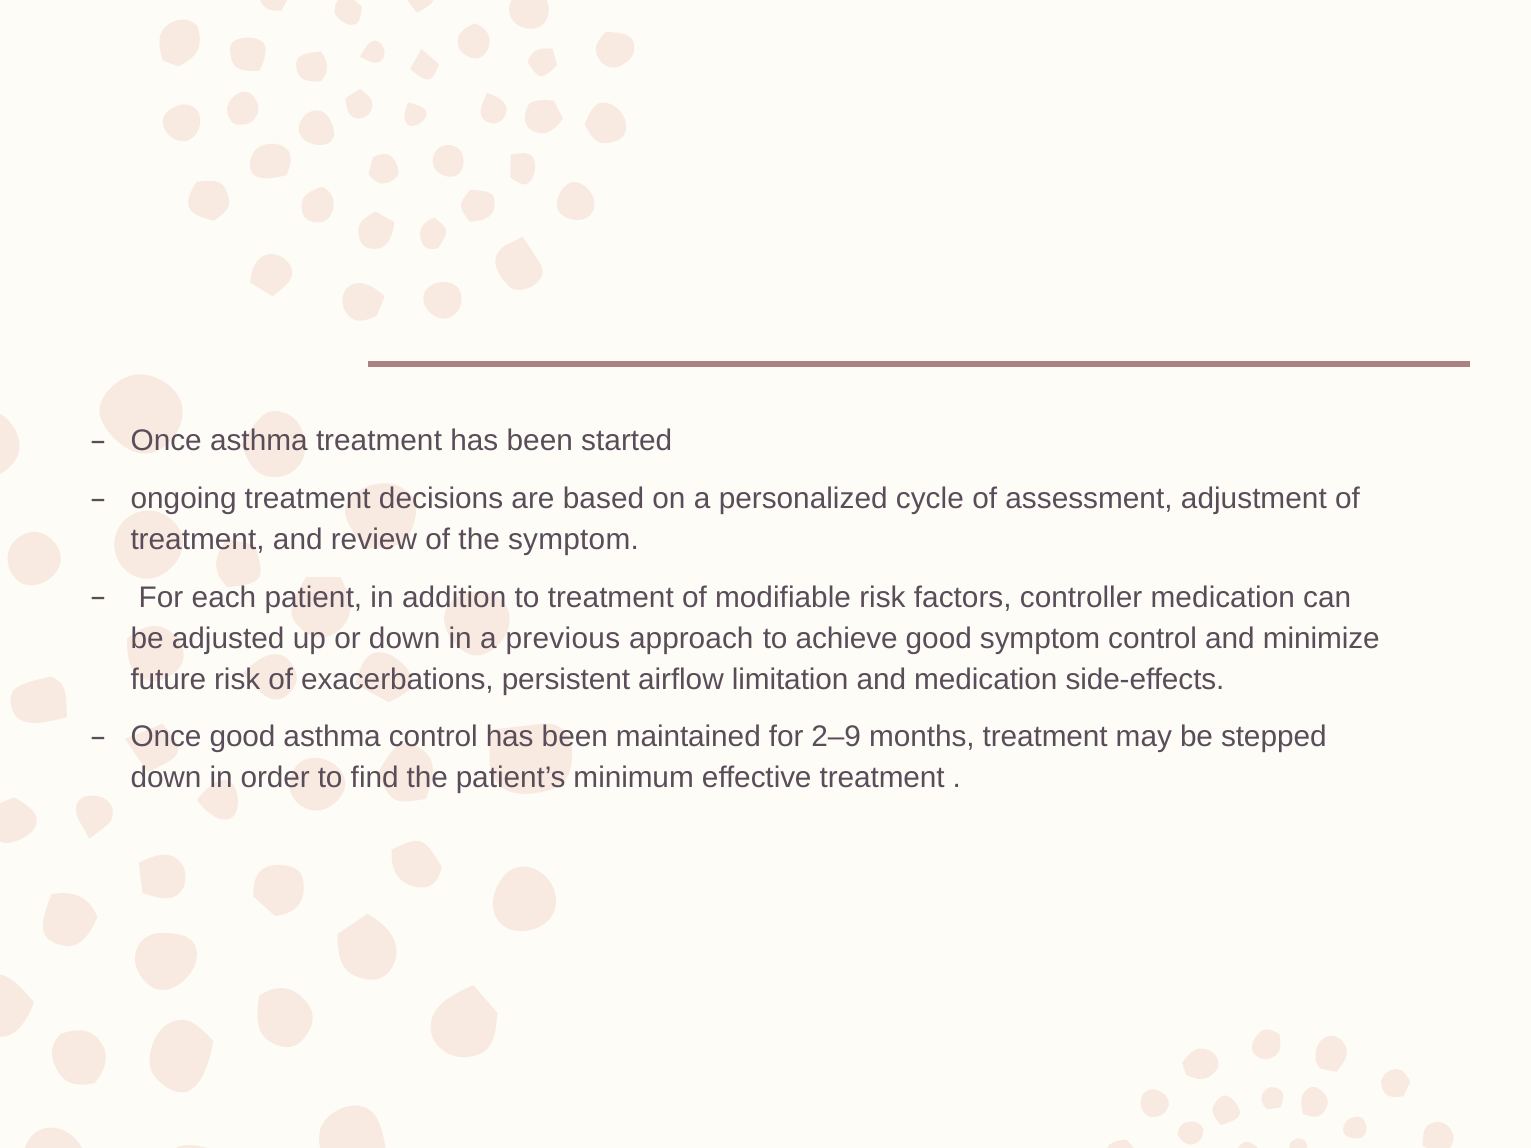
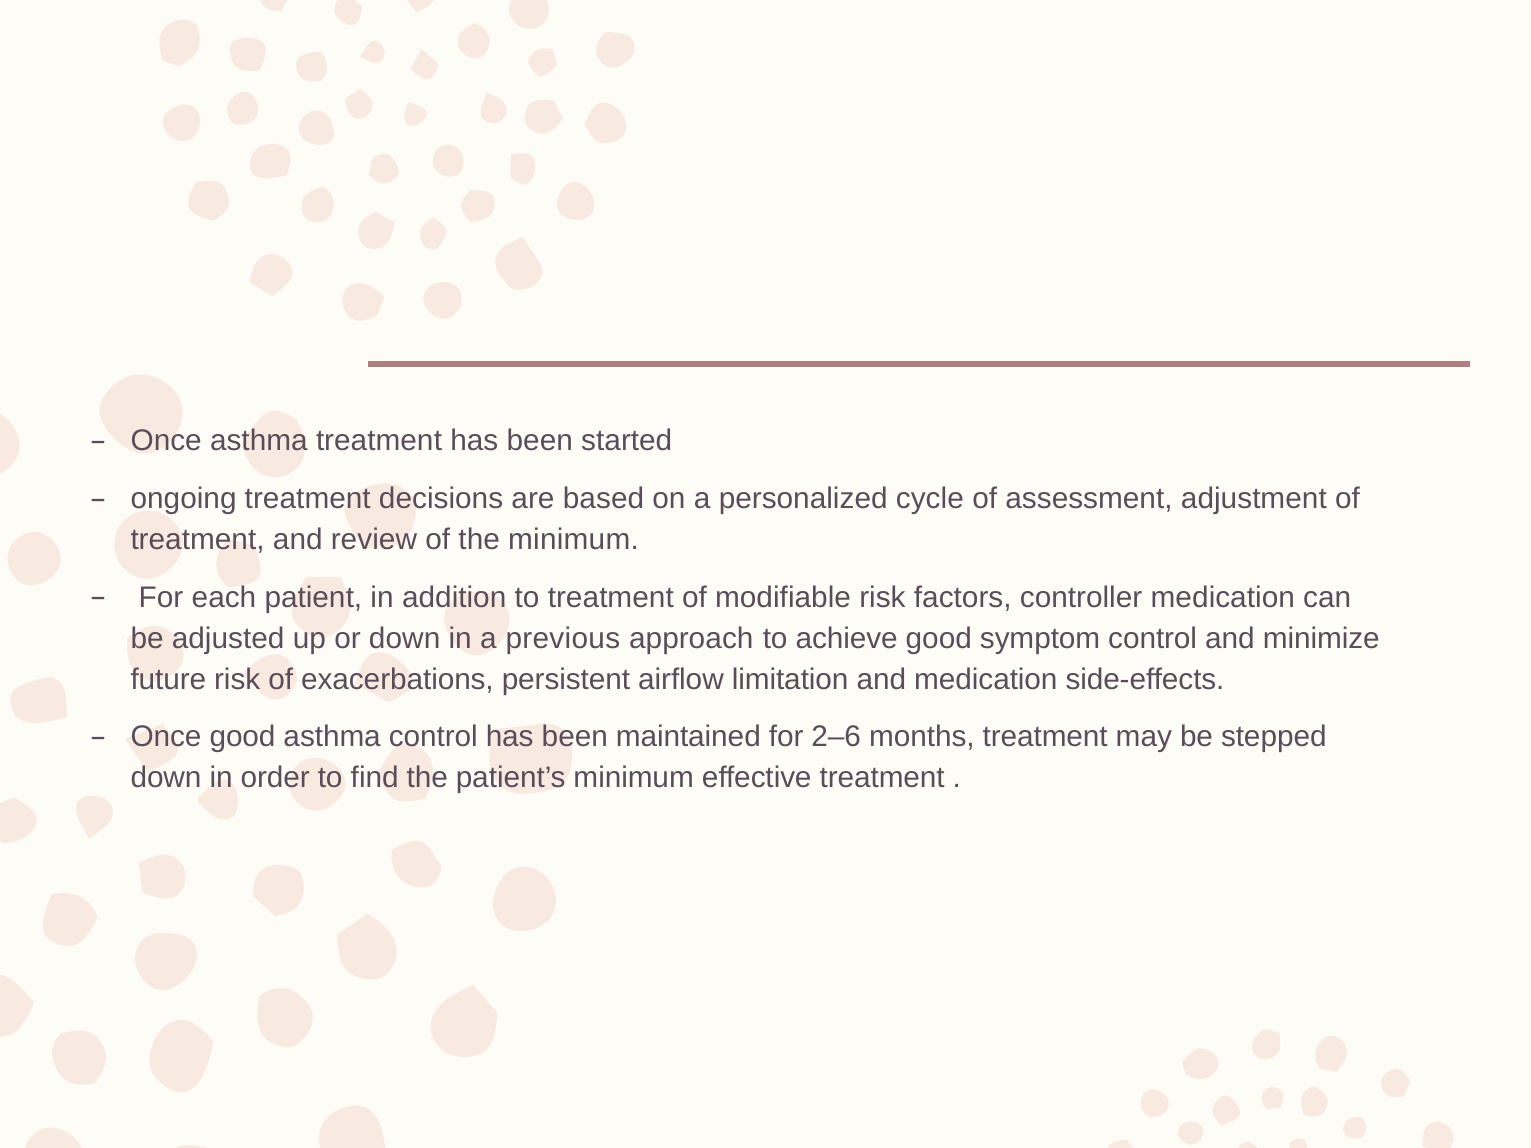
the symptom: symptom -> minimum
2–9: 2–9 -> 2–6
